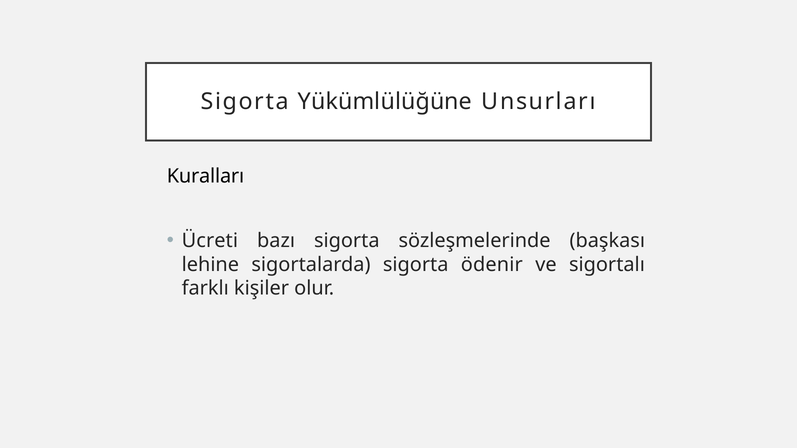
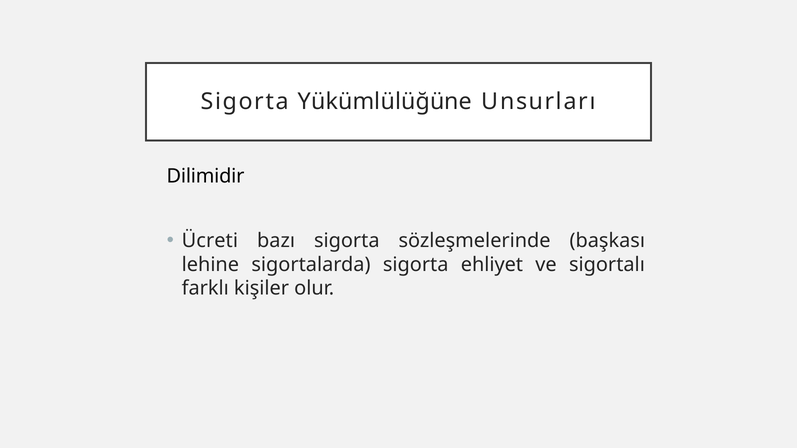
Kuralları: Kuralları -> Dilimidir
ödenir: ödenir -> ehliyet
